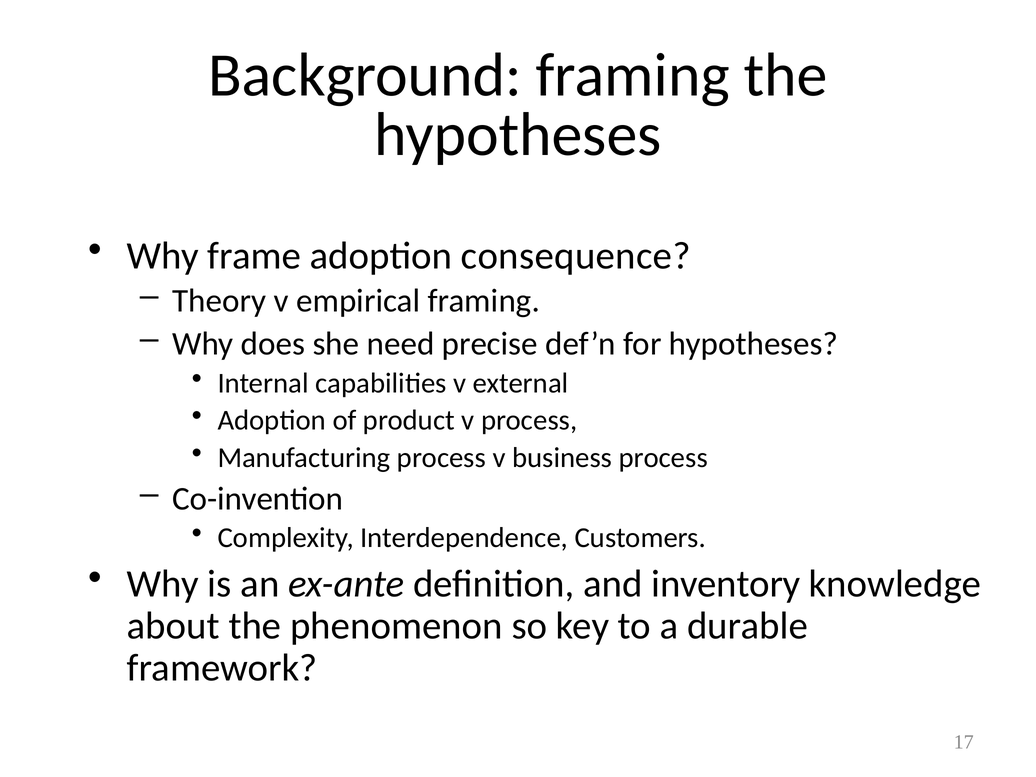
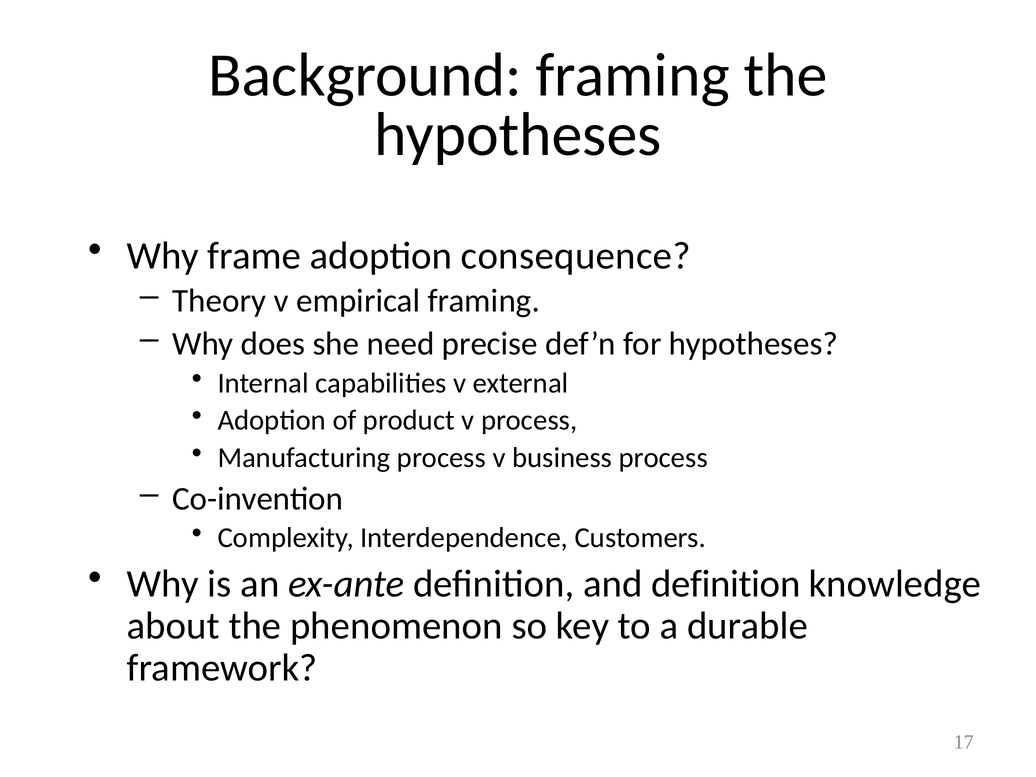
and inventory: inventory -> definition
